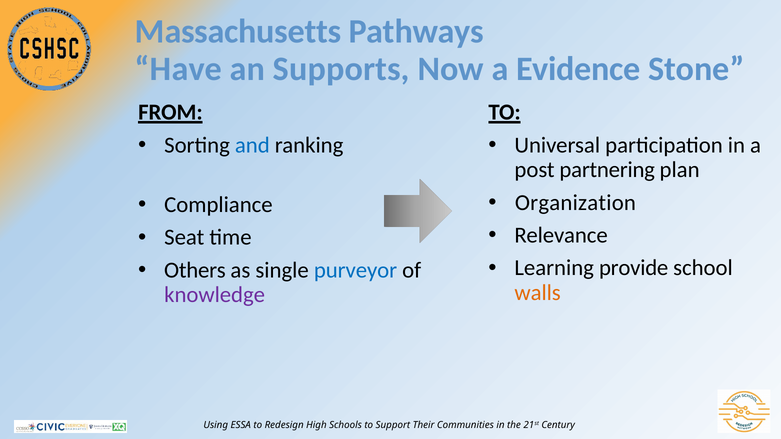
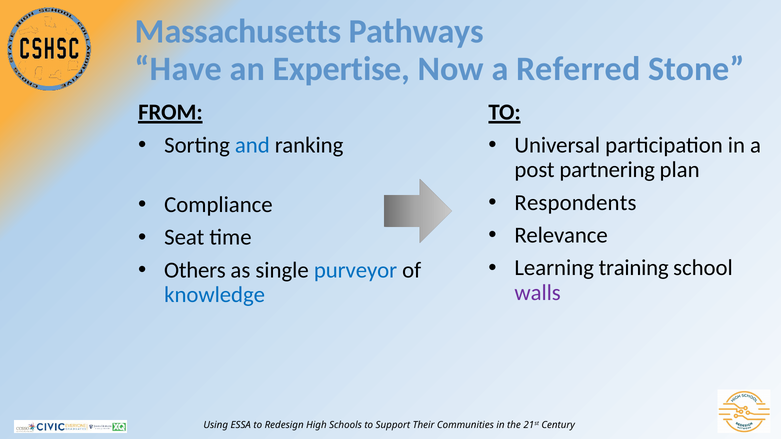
Supports: Supports -> Expertise
Evidence: Evidence -> Referred
Organization: Organization -> Respondents
provide: provide -> training
walls colour: orange -> purple
knowledge colour: purple -> blue
